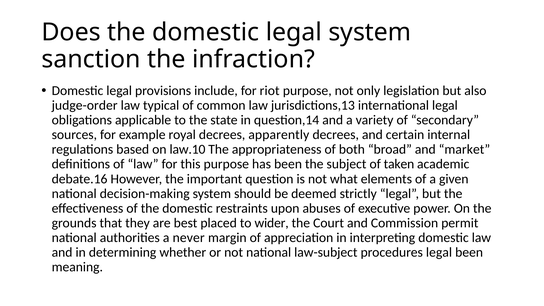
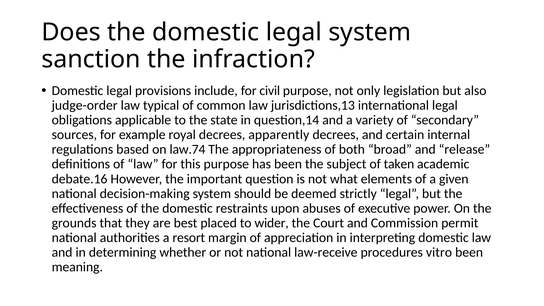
riot: riot -> civil
law.10: law.10 -> law.74
market: market -> release
never: never -> resort
law-subject: law-subject -> law-receive
procedures legal: legal -> vitro
